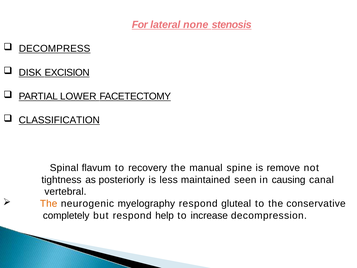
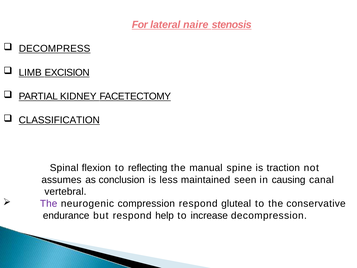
none: none -> naire
DISK: DISK -> LIMB
LOWER: LOWER -> KIDNEY
flavum: flavum -> flexion
recovery: recovery -> reflecting
remove: remove -> traction
tightness: tightness -> assumes
posteriorly: posteriorly -> conclusion
The at (49, 203) colour: orange -> purple
myelography: myelography -> compression
completely: completely -> endurance
